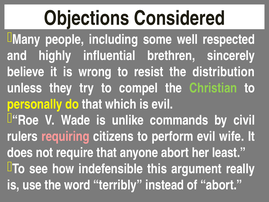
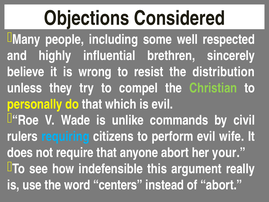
requiring colour: pink -> light blue
least: least -> your
terribly: terribly -> centers
